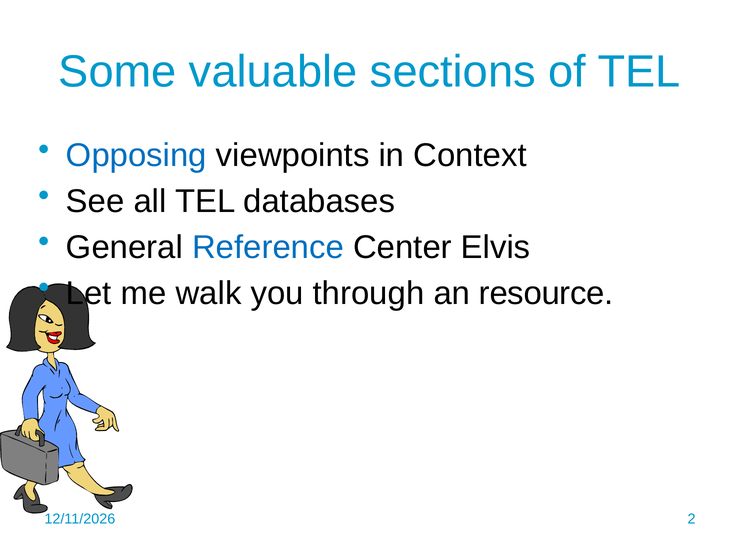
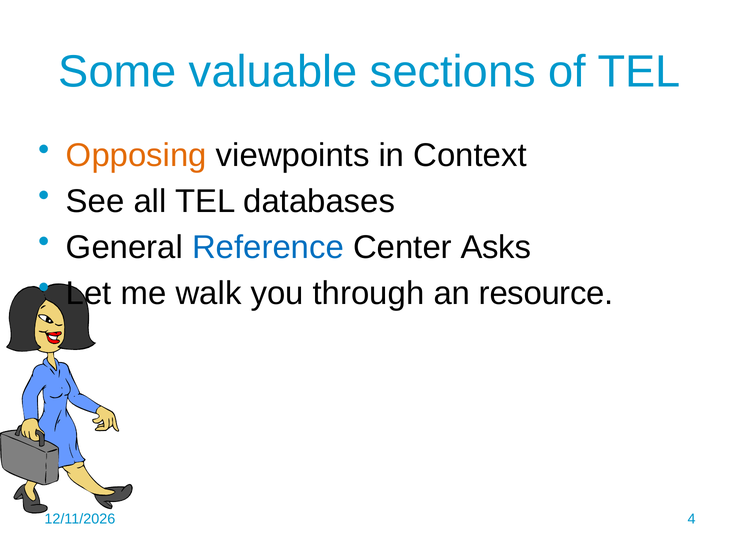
Opposing colour: blue -> orange
Elvis: Elvis -> Asks
2: 2 -> 4
